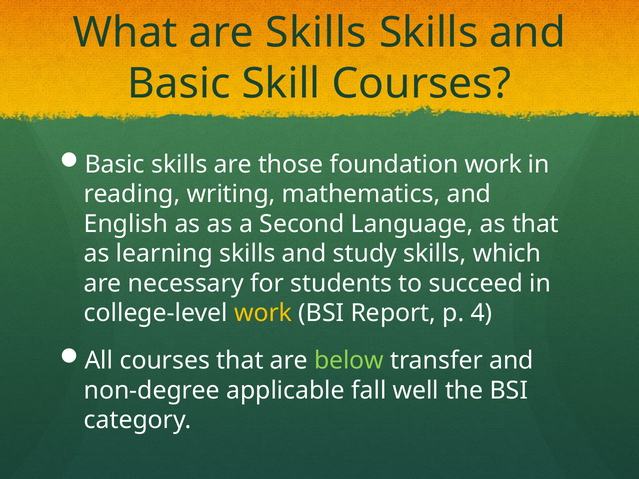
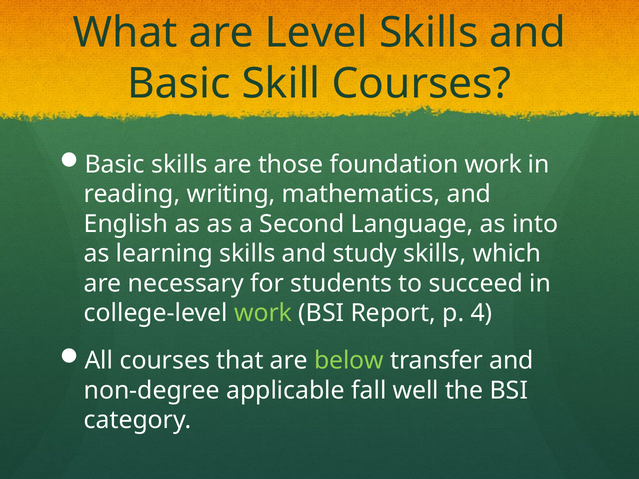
are Skills: Skills -> Level
as that: that -> into
work at (263, 313) colour: yellow -> light green
